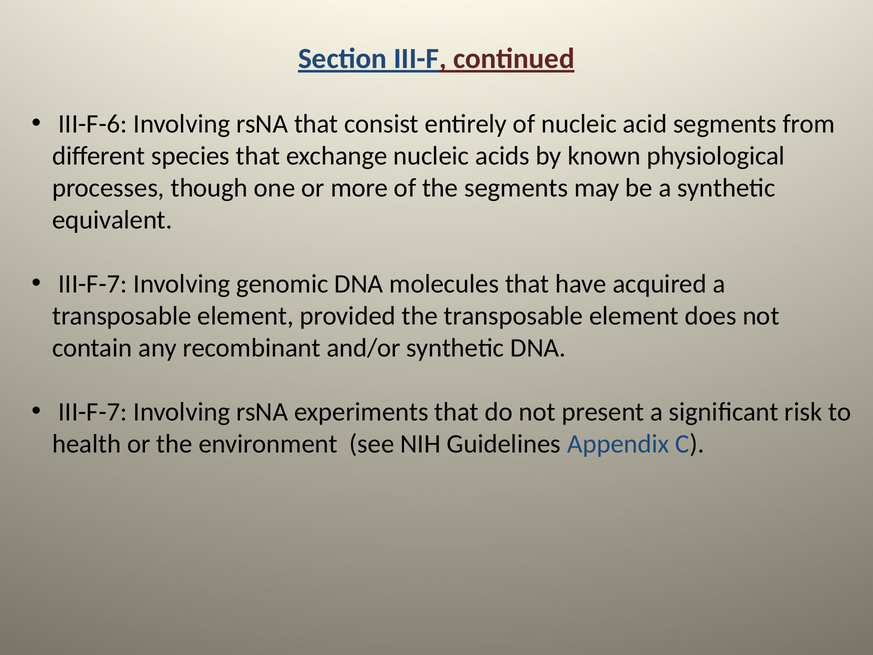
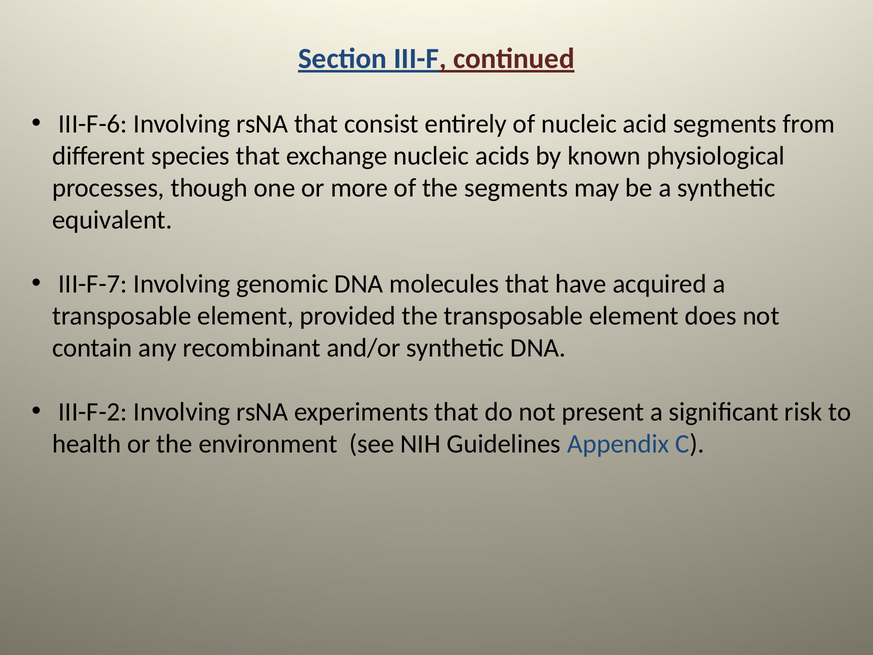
III-F-7 at (93, 412): III-F-7 -> III-F-2
